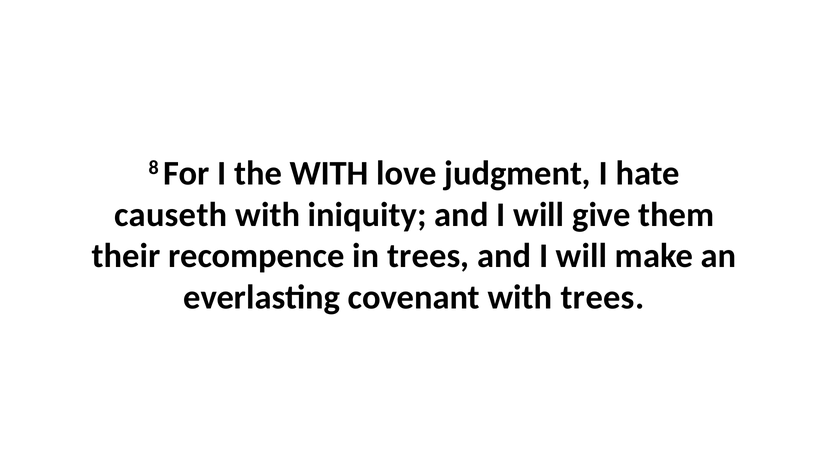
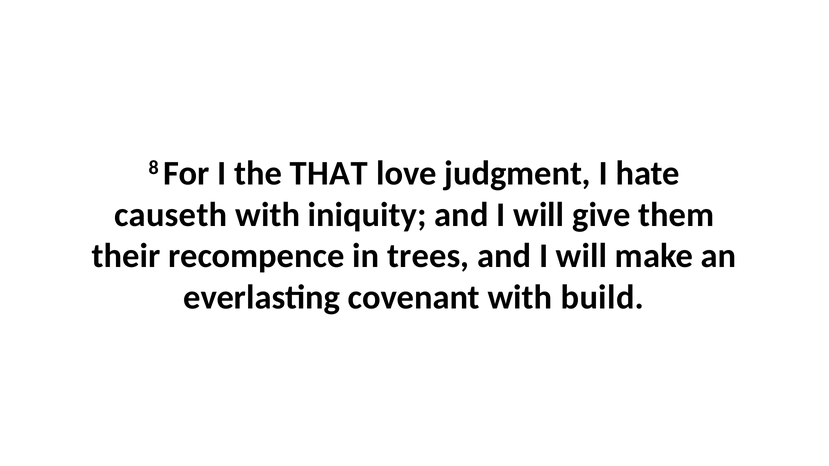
the WITH: WITH -> THAT
with trees: trees -> build
